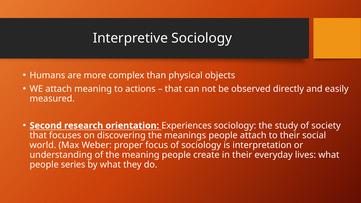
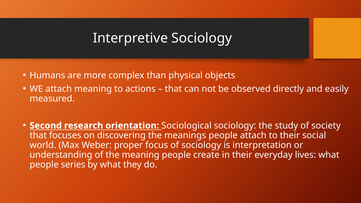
Experiences: Experiences -> Sociological
